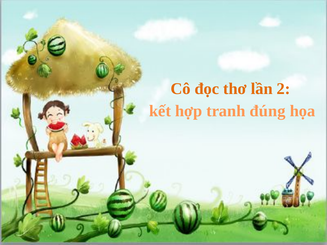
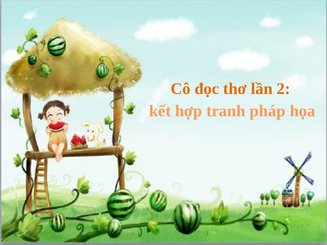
đúng: đúng -> pháp
